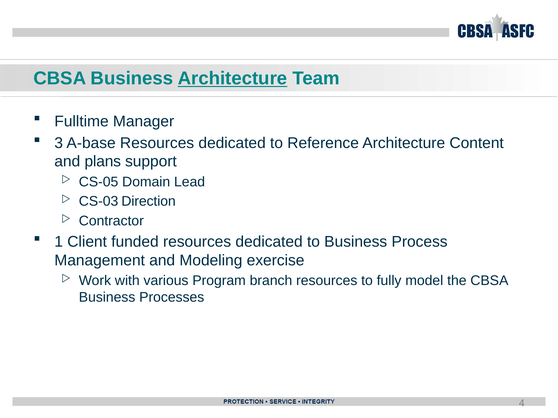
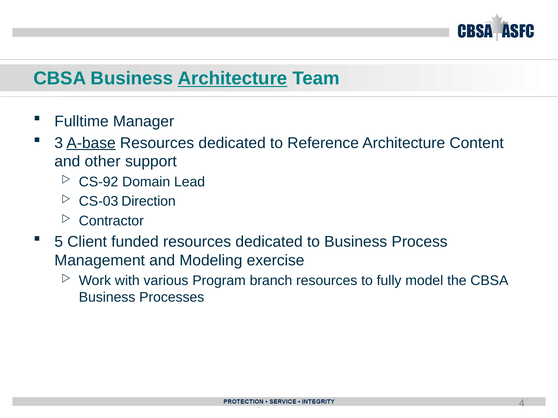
A-base underline: none -> present
plans: plans -> other
CS-05: CS-05 -> CS-92
1: 1 -> 5
